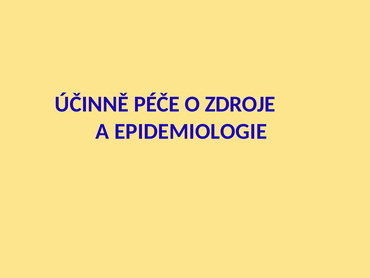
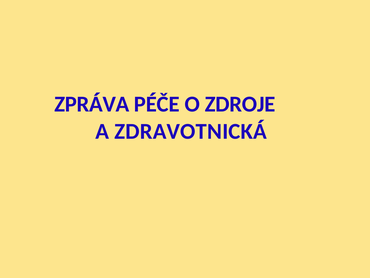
ÚČINNĚ: ÚČINNĚ -> ZPRÁVA
EPIDEMIOLOGIE: EPIDEMIOLOGIE -> ZDRAVOTNICKÁ
